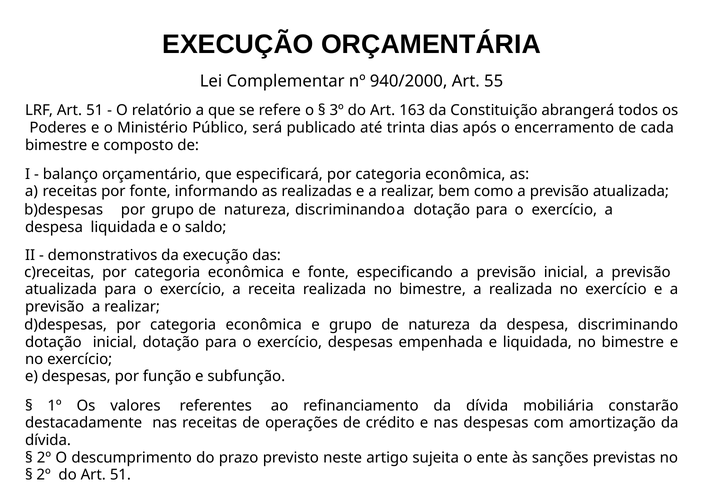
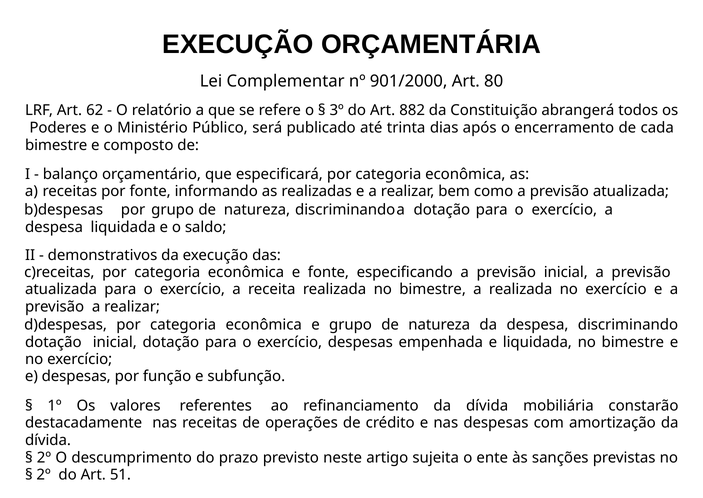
940/2000: 940/2000 -> 901/2000
55: 55 -> 80
LRF Art 51: 51 -> 62
163: 163 -> 882
